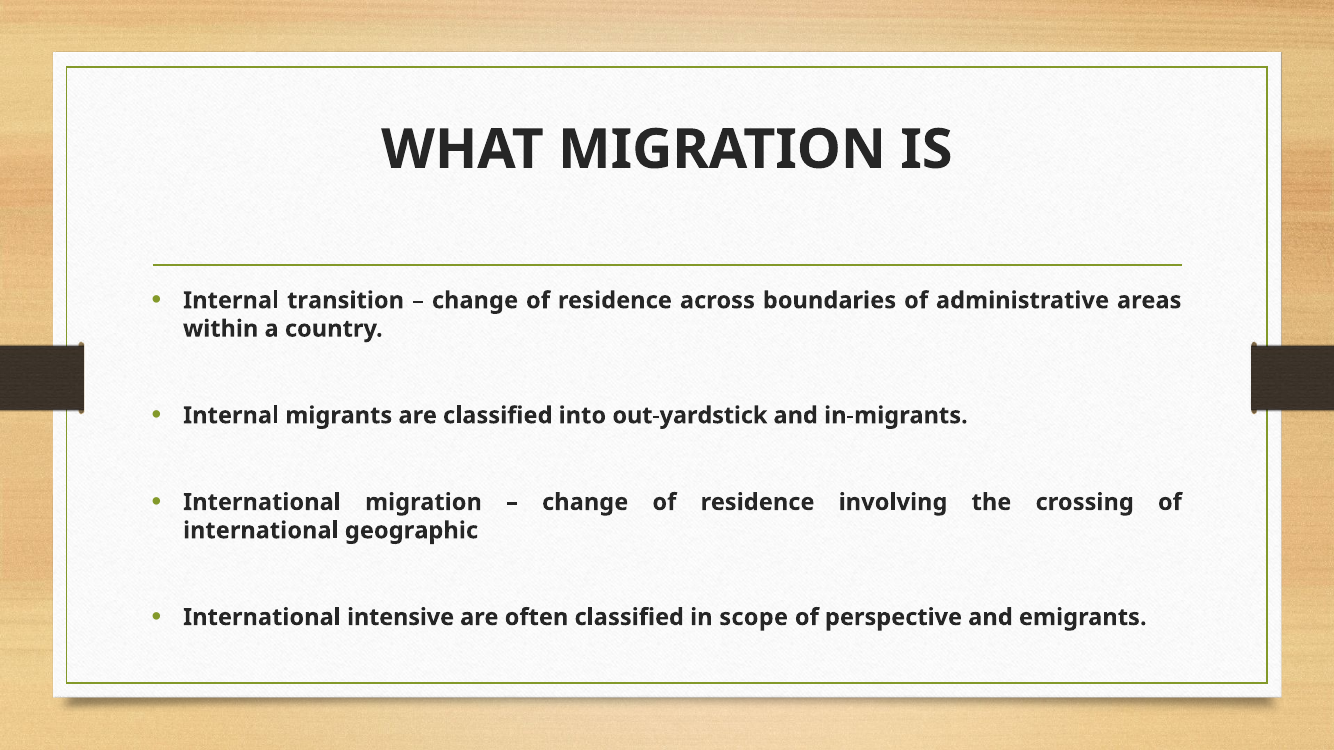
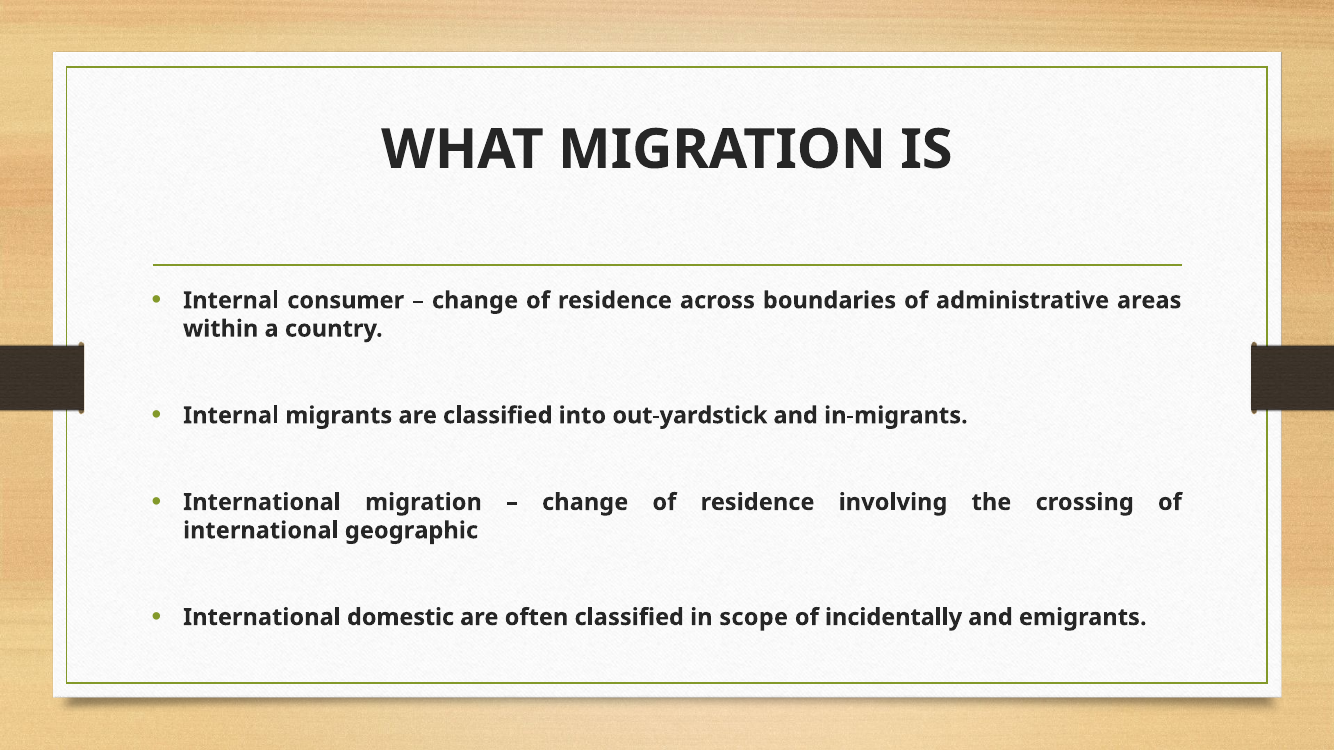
transition: transition -> consumer
intensive: intensive -> domestic
perspective: perspective -> incidentally
